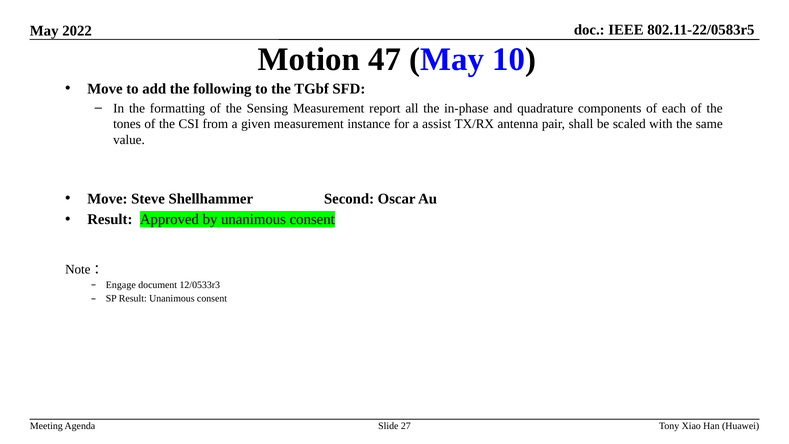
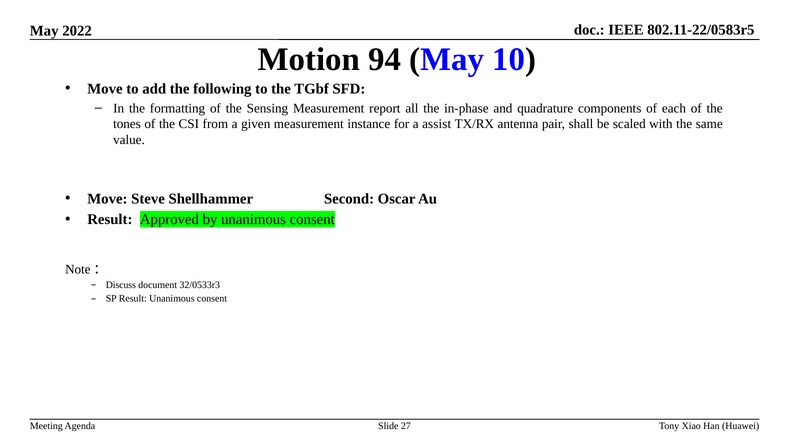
47: 47 -> 94
Engage: Engage -> Discuss
12/0533r3: 12/0533r3 -> 32/0533r3
